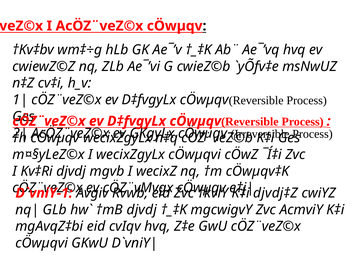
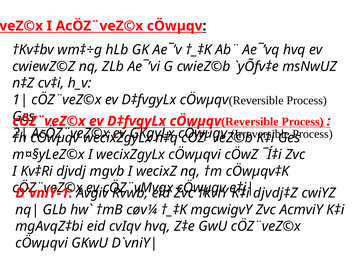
†mB djvdj: djvdj -> cøv¼
